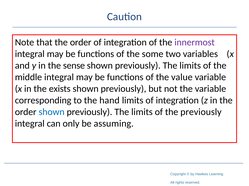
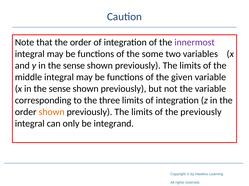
value: value -> given
x in the exists: exists -> sense
hand: hand -> three
shown at (52, 112) colour: blue -> orange
assuming: assuming -> integrand
